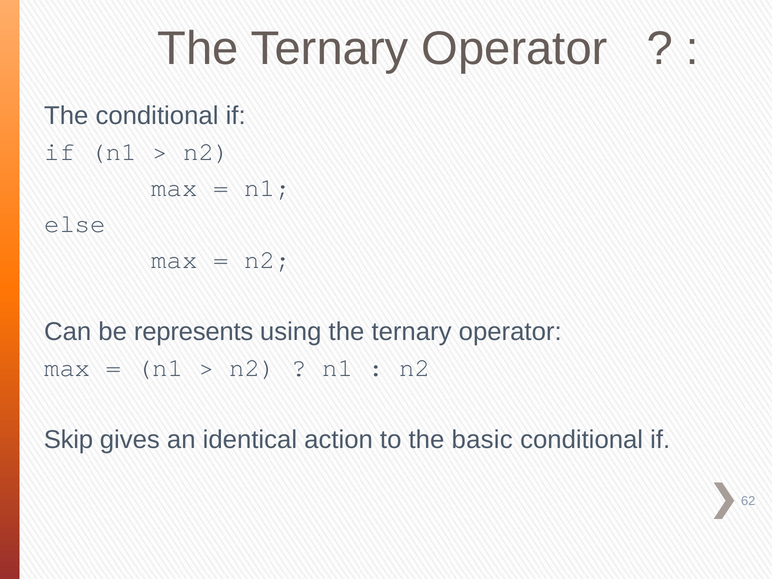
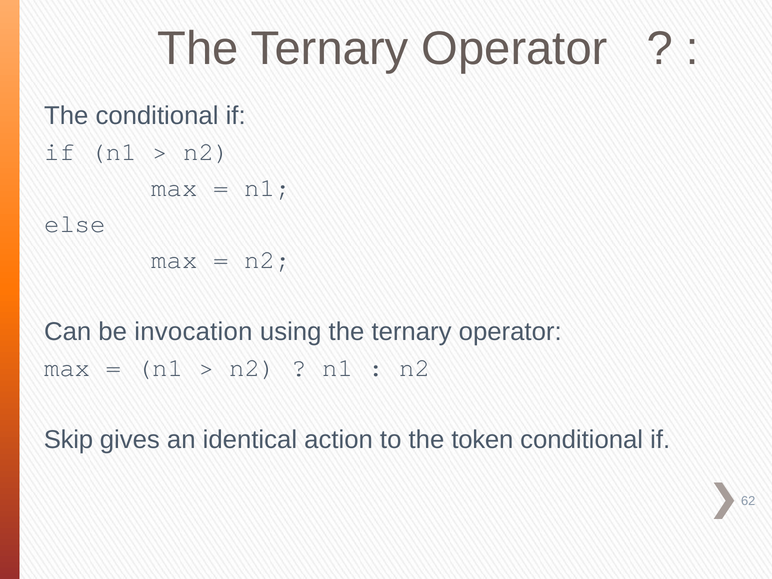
represents: represents -> invocation
basic: basic -> token
